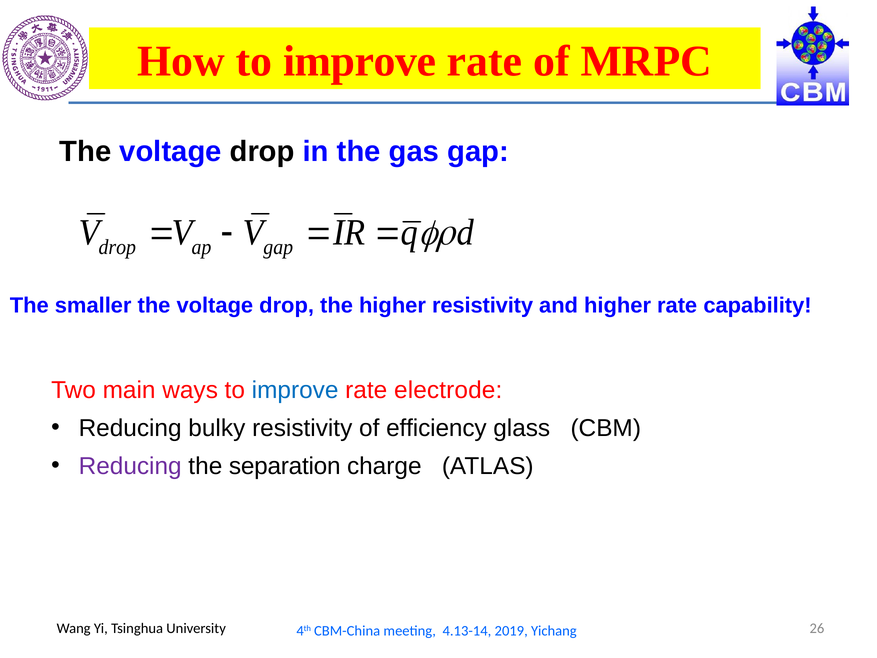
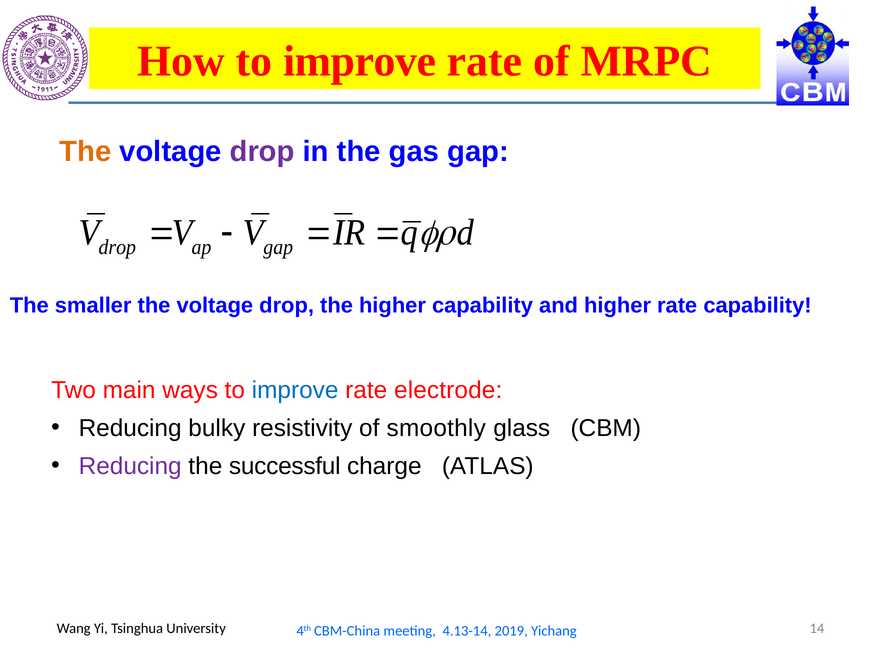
The at (85, 151) colour: black -> orange
drop at (262, 151) colour: black -> purple
higher resistivity: resistivity -> capability
efficiency: efficiency -> smoothly
separation: separation -> successful
26: 26 -> 14
